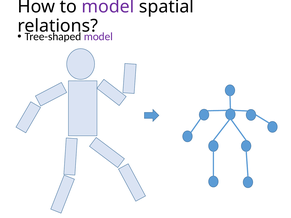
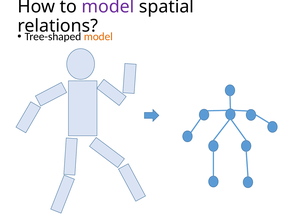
model at (98, 37) colour: purple -> orange
